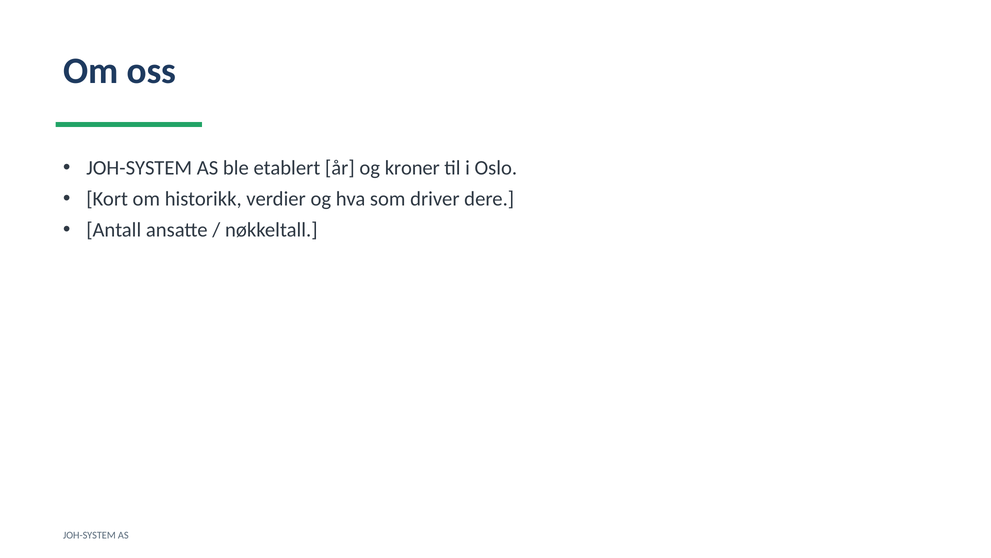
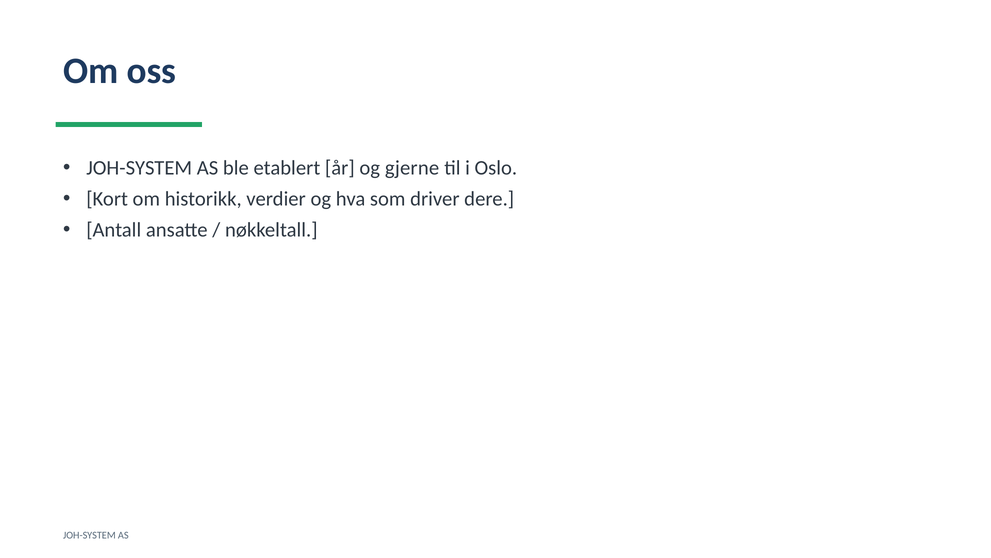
kroner: kroner -> gjerne
